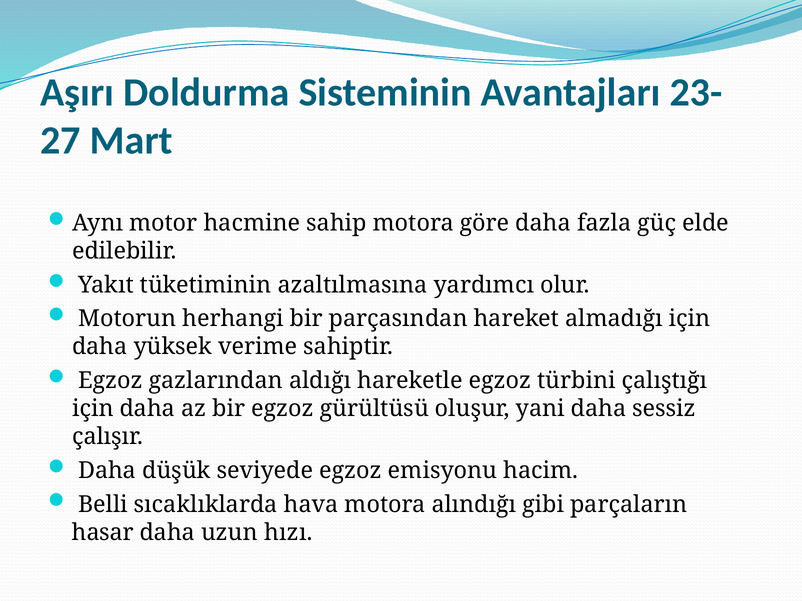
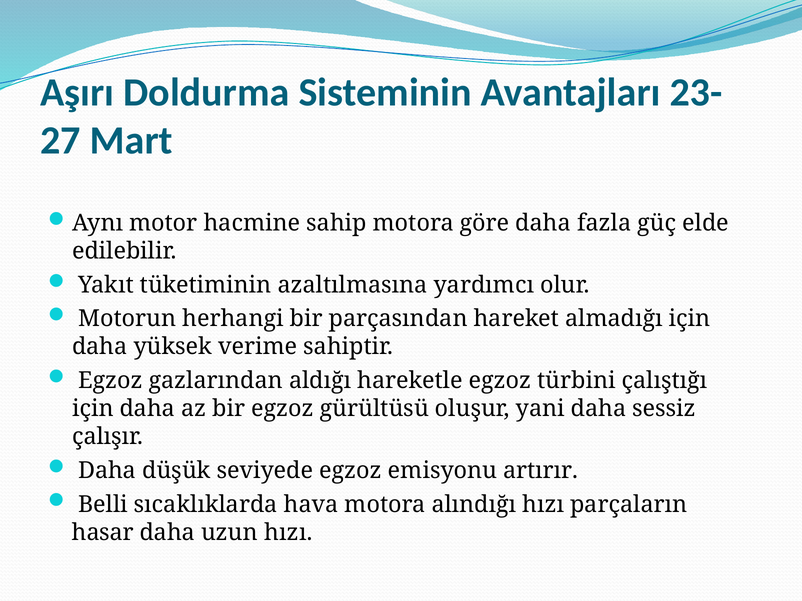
hacim: hacim -> artırır
alındığı gibi: gibi -> hızı
